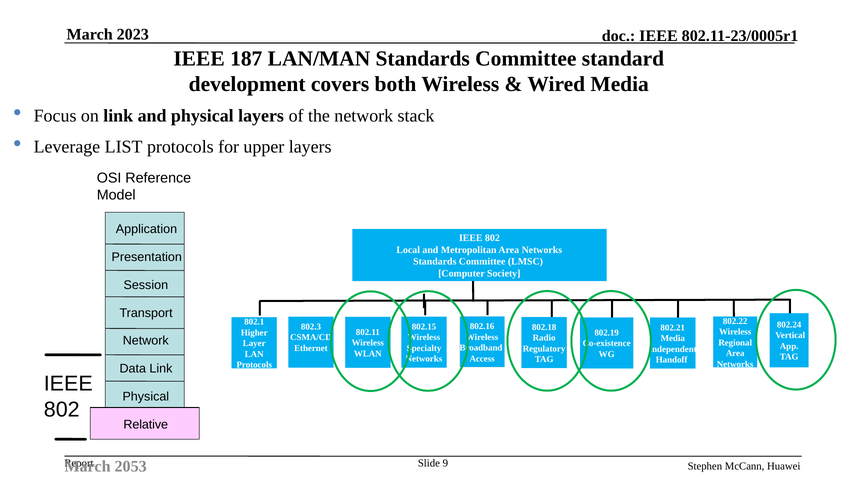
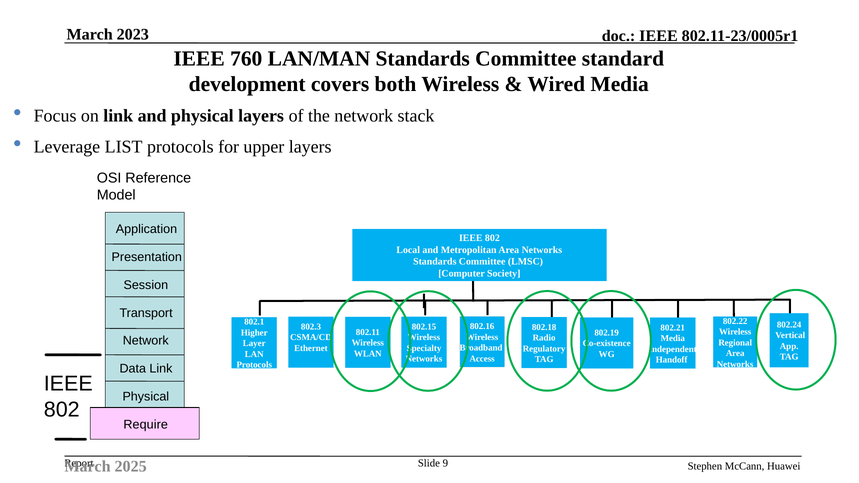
187: 187 -> 760
Relative: Relative -> Require
2053: 2053 -> 2025
